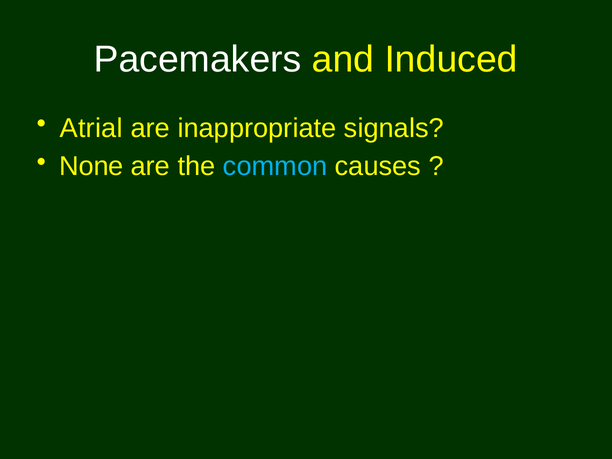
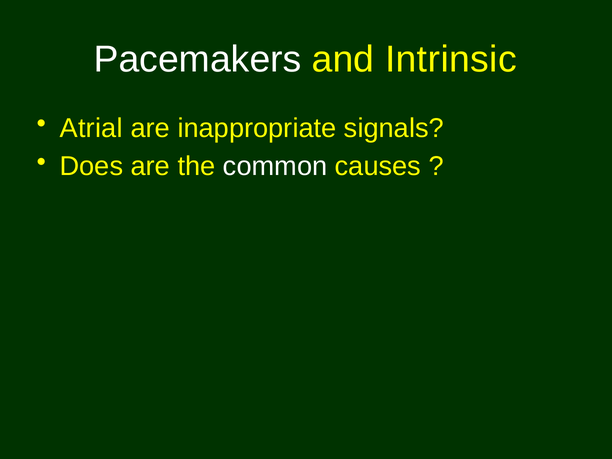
Induced: Induced -> Intrinsic
None: None -> Does
common colour: light blue -> white
